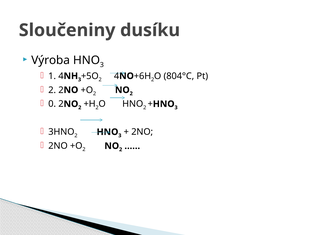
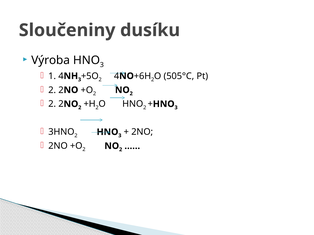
804°C: 804°C -> 505°C
0 at (52, 104): 0 -> 2
